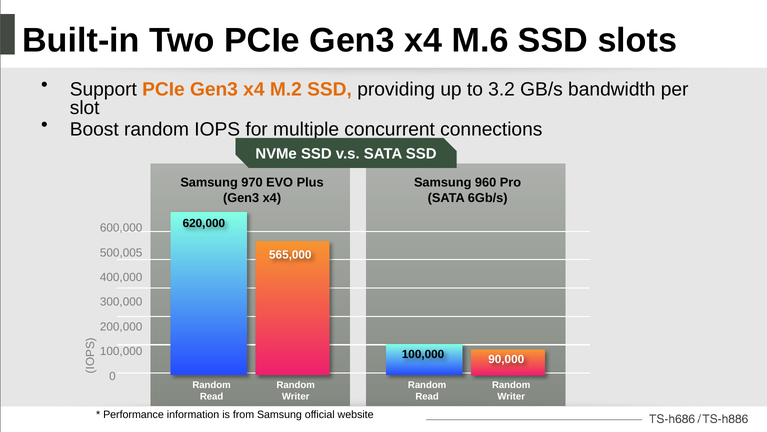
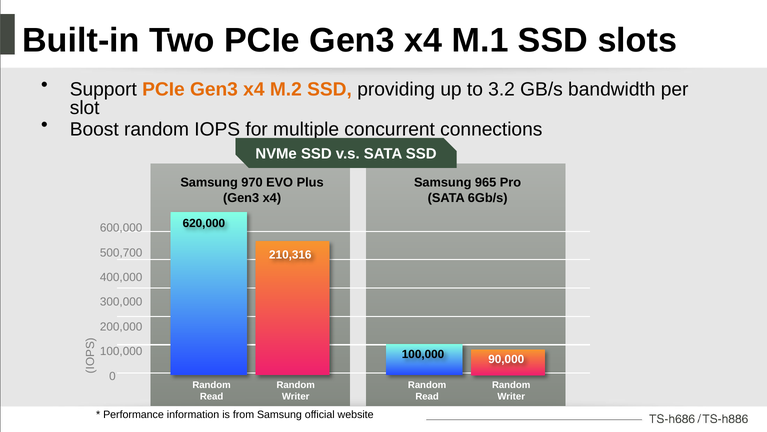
M.6: M.6 -> M.1
960: 960 -> 965
500,005: 500,005 -> 500,700
565,000: 565,000 -> 210,316
